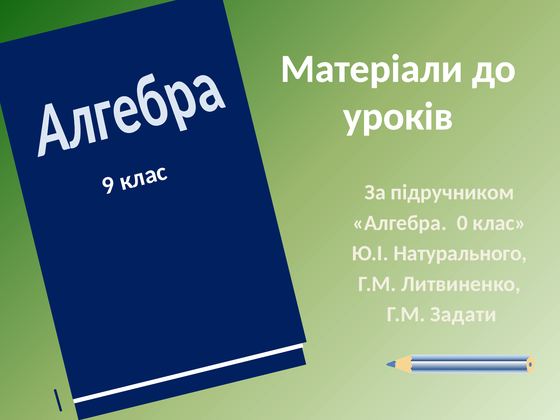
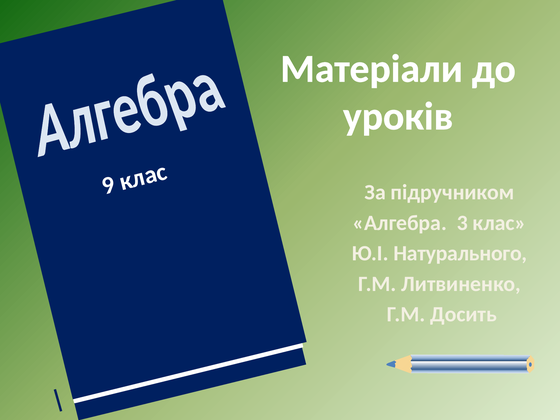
0: 0 -> 3
Задати: Задати -> Досить
